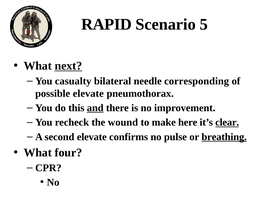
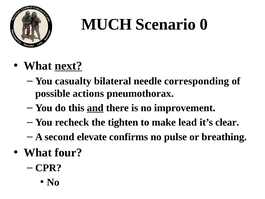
RAPID: RAPID -> MUCH
5: 5 -> 0
possible elevate: elevate -> actions
wound: wound -> tighten
here: here -> lead
clear underline: present -> none
breathing underline: present -> none
